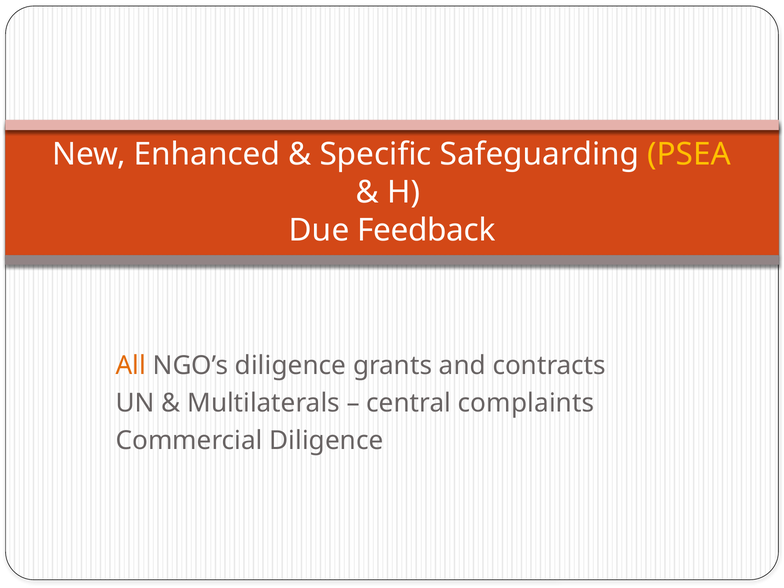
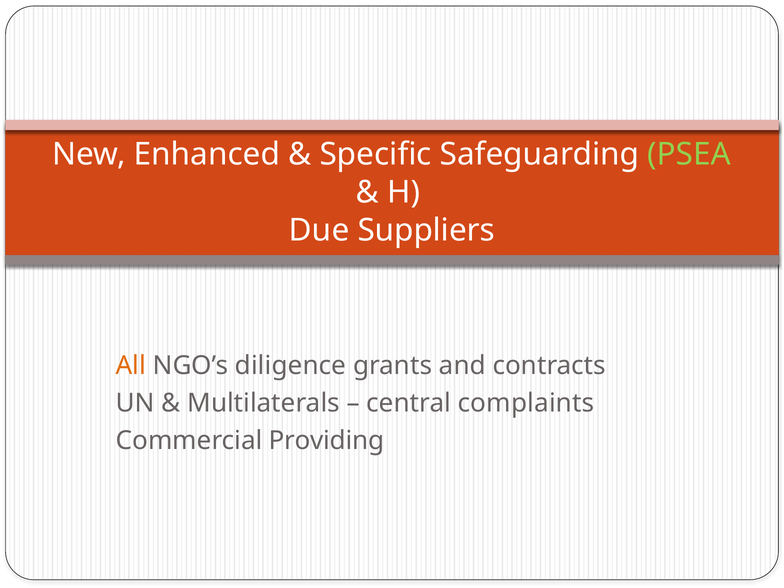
PSEA colour: yellow -> light green
Feedback: Feedback -> Suppliers
Commercial Diligence: Diligence -> Providing
